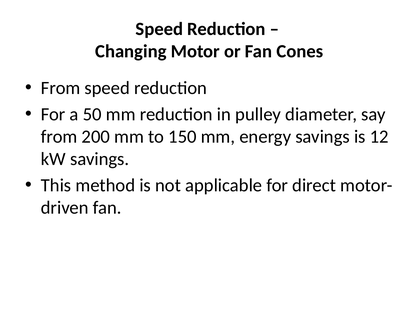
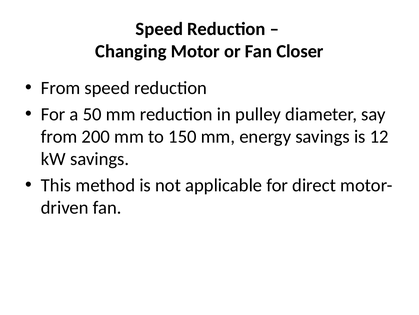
Cones: Cones -> Closer
